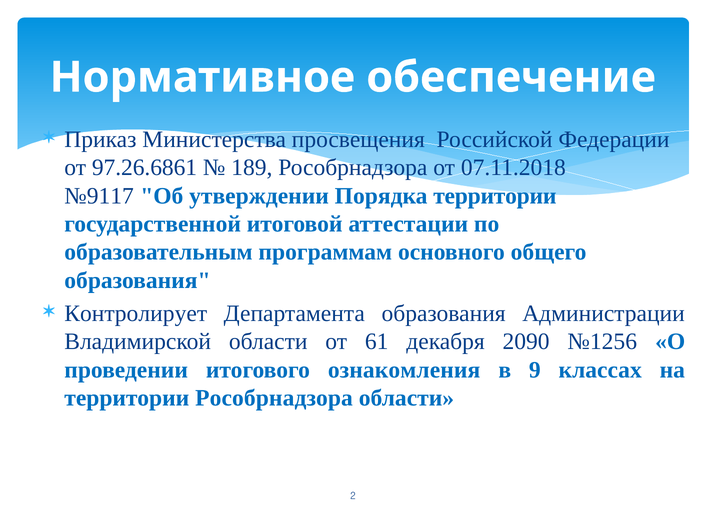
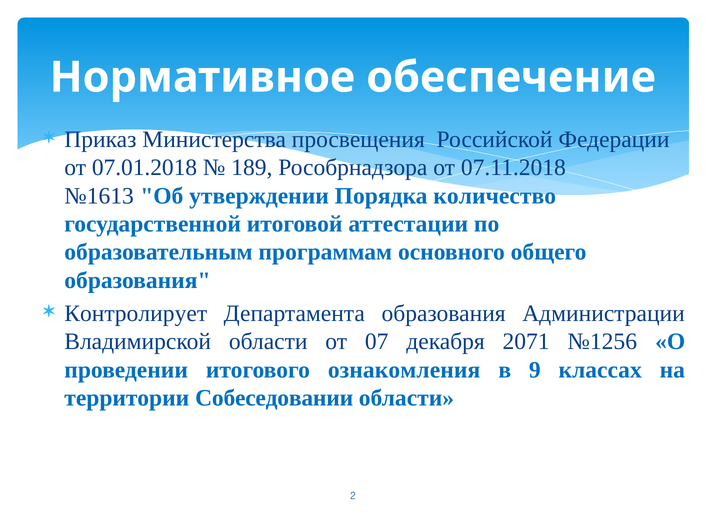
97.26.6861: 97.26.6861 -> 07.01.2018
№9117: №9117 -> №1613
Порядка территории: территории -> количество
61: 61 -> 07
2090: 2090 -> 2071
территории Рособрнадзора: Рособрнадзора -> Собеседовании
